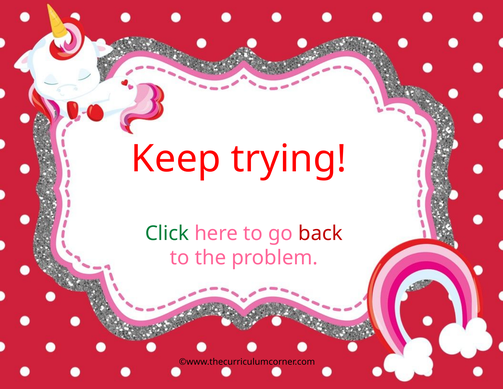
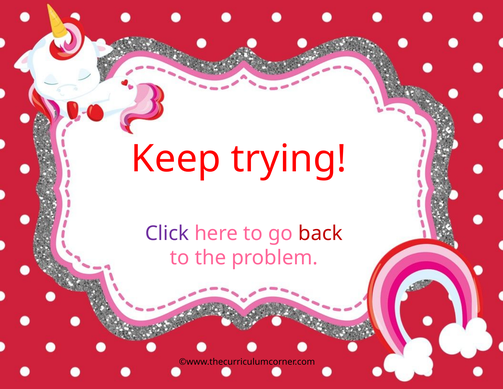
Click colour: green -> purple
